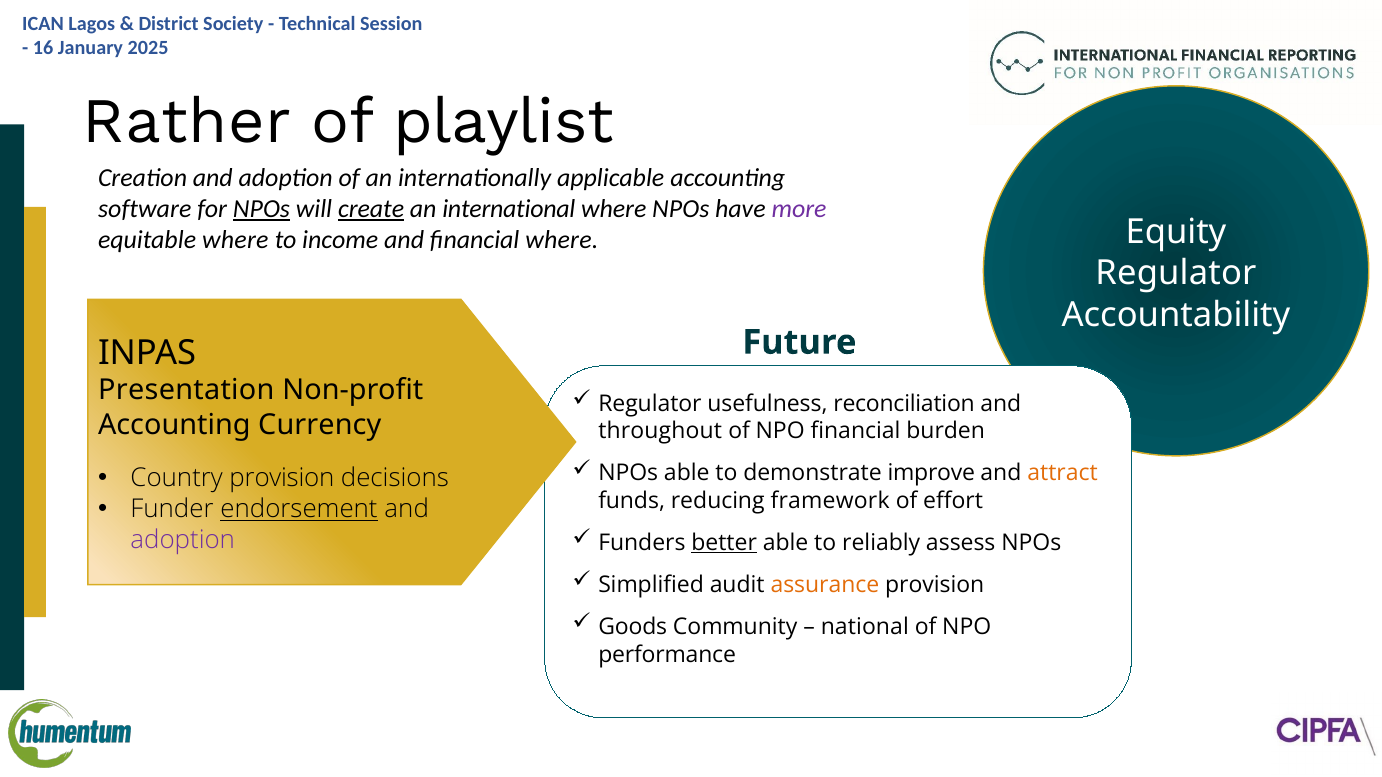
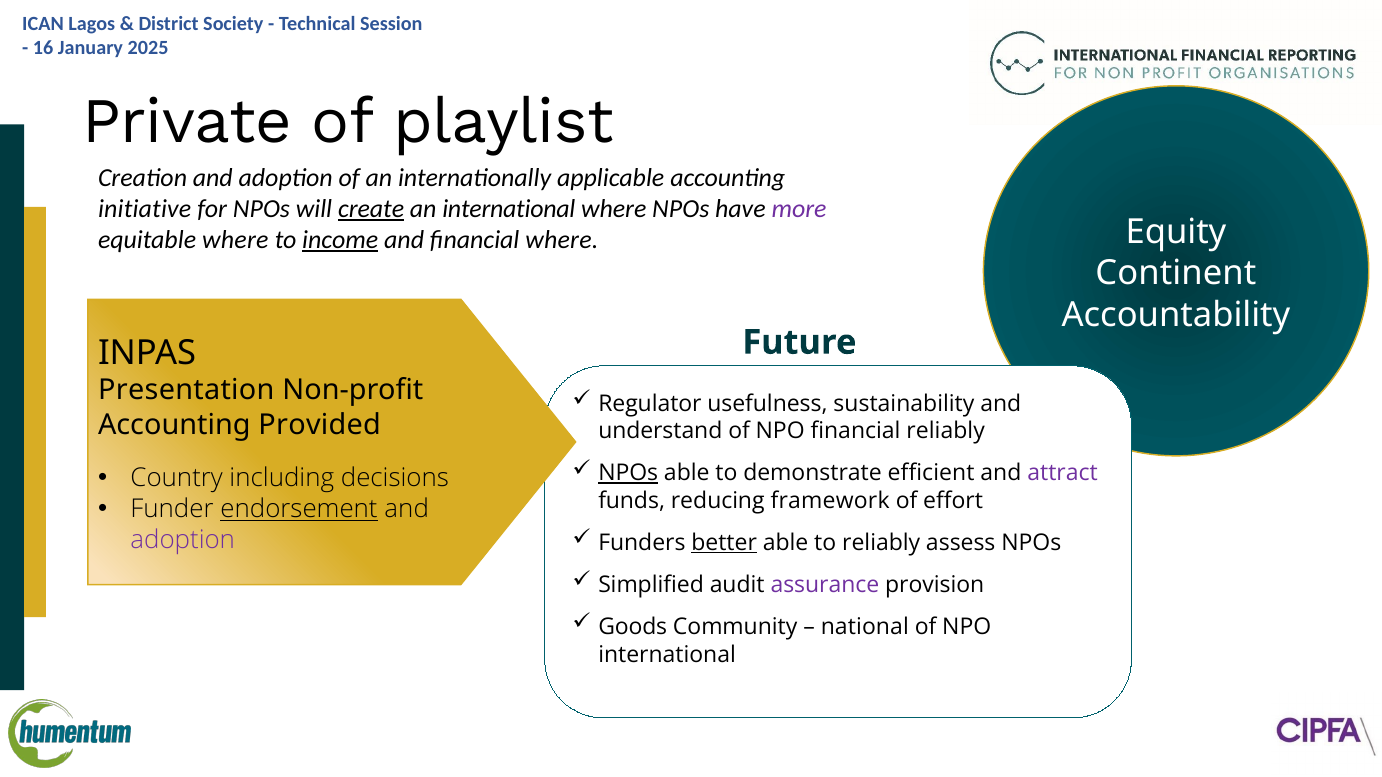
Rather: Rather -> Private
software: software -> initiative
NPOs at (262, 209) underline: present -> none
income underline: none -> present
Regulator at (1176, 273): Regulator -> Continent
reconciliation: reconciliation -> sustainability
Currency: Currency -> Provided
throughout: throughout -> understand
financial burden: burden -> reliably
NPOs at (628, 473) underline: none -> present
improve: improve -> efficient
attract colour: orange -> purple
Country provision: provision -> including
assurance colour: orange -> purple
performance at (667, 655): performance -> international
